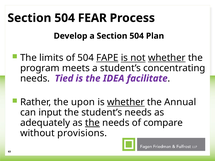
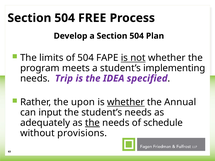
FEAR: FEAR -> FREE
FAPE underline: present -> none
whether at (167, 58) underline: present -> none
concentrating: concentrating -> implementing
Tied: Tied -> Trip
facilitate: facilitate -> specified
compare: compare -> schedule
